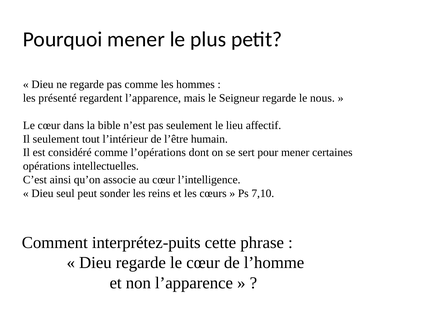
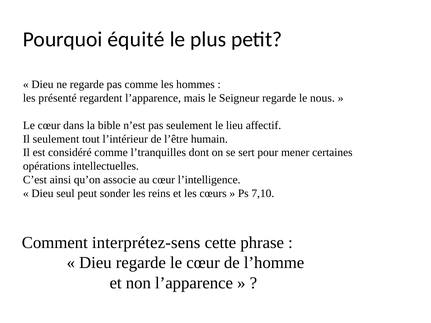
Pourquoi mener: mener -> équité
l’opérations: l’opérations -> l’tranquilles
interprétez-puits: interprétez-puits -> interprétez-sens
